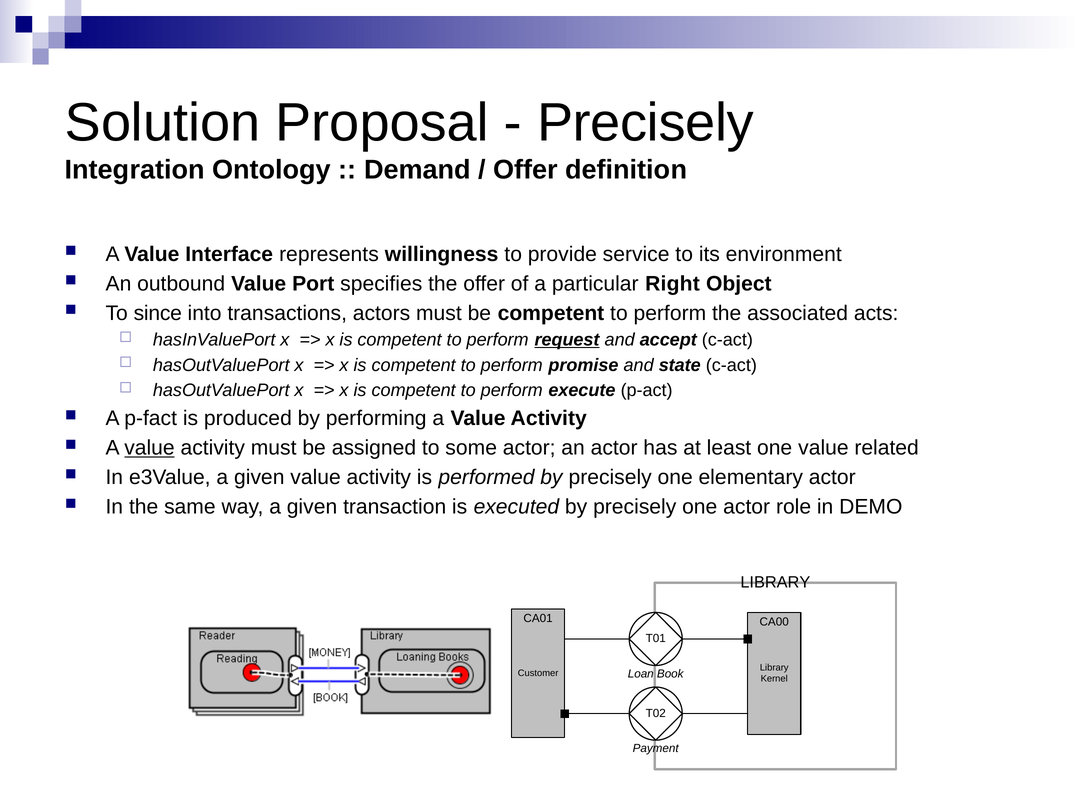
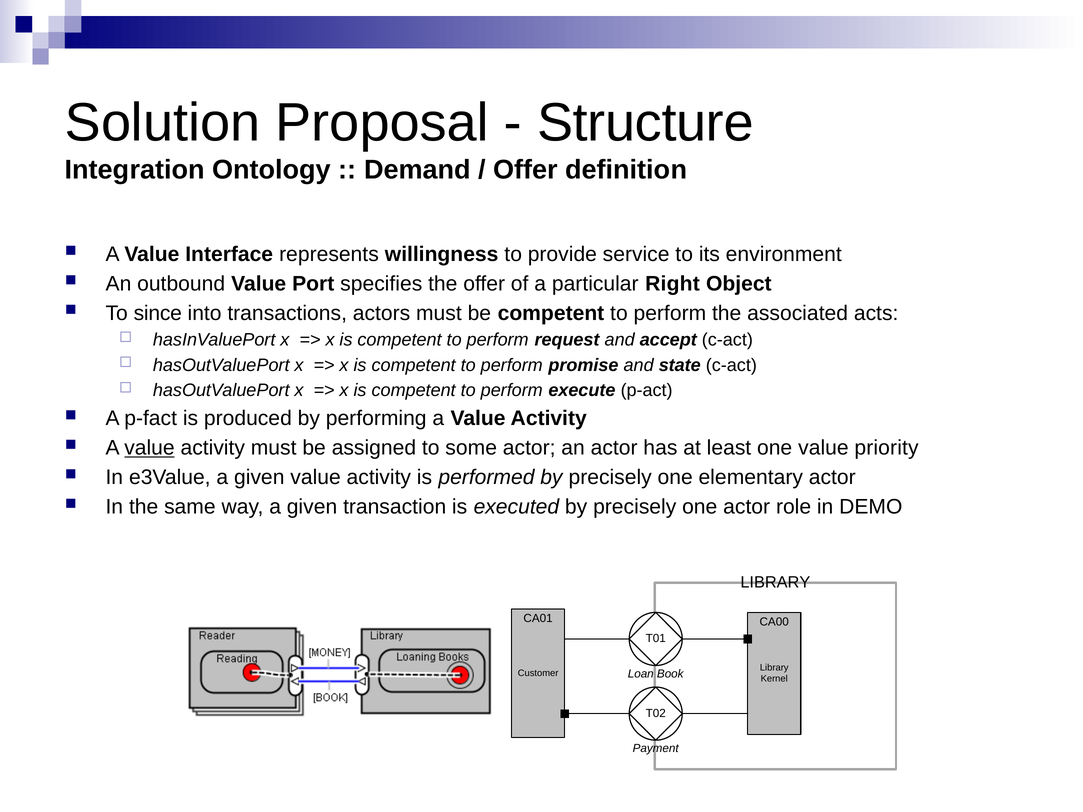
Precisely at (645, 123): Precisely -> Structure
request underline: present -> none
related: related -> priority
